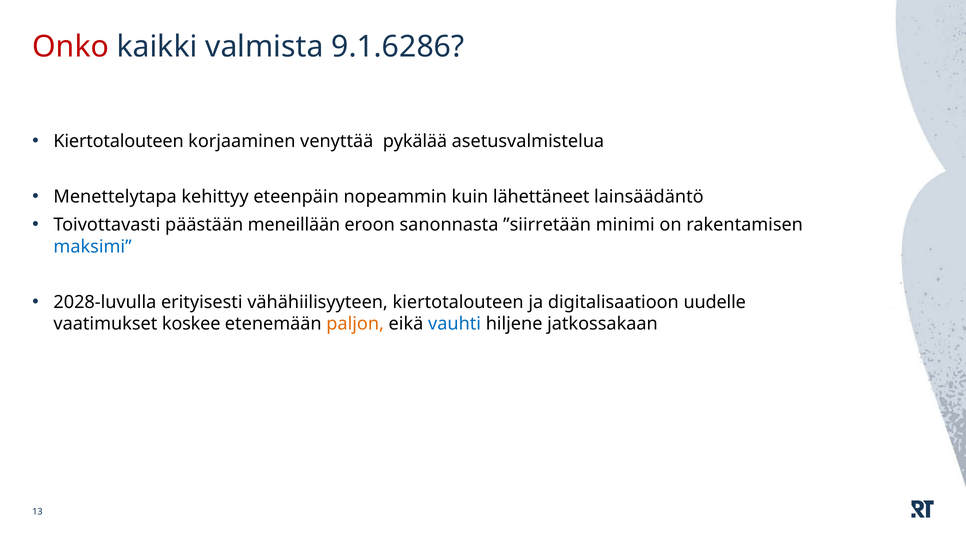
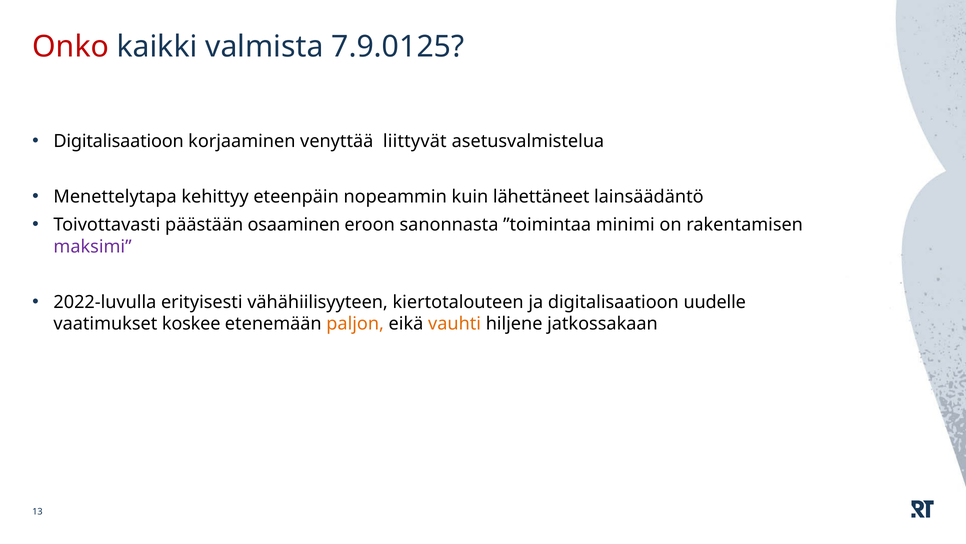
9.1.6286: 9.1.6286 -> 7.9.0125
Kiertotalouteen at (119, 141): Kiertotalouteen -> Digitalisaatioon
pykälää: pykälää -> liittyvät
meneillään: meneillään -> osaaminen
”siirretään: ”siirretään -> ”toimintaa
maksimi colour: blue -> purple
2028-luvulla: 2028-luvulla -> 2022-luvulla
vauhti colour: blue -> orange
